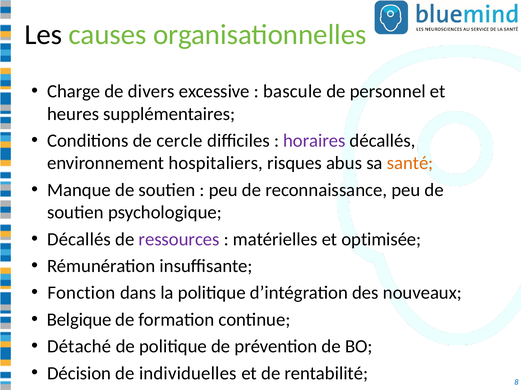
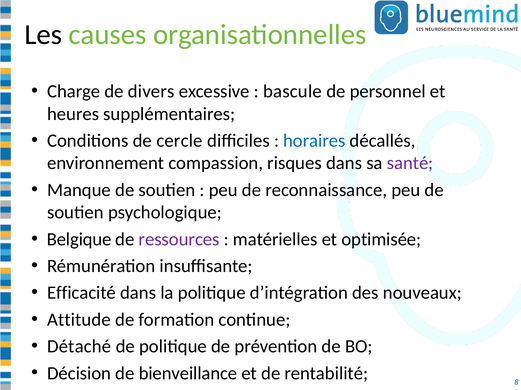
horaires colour: purple -> blue
hospitaliers: hospitaliers -> compassion
risques abus: abus -> dans
santé colour: orange -> purple
Décallés at (79, 240): Décallés -> Belgique
Fonction: Fonction -> Efficacité
Belgique: Belgique -> Attitude
individuelles: individuelles -> bienveillance
